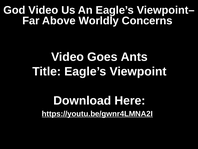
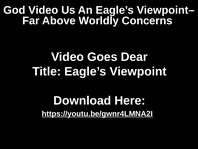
Ants: Ants -> Dear
